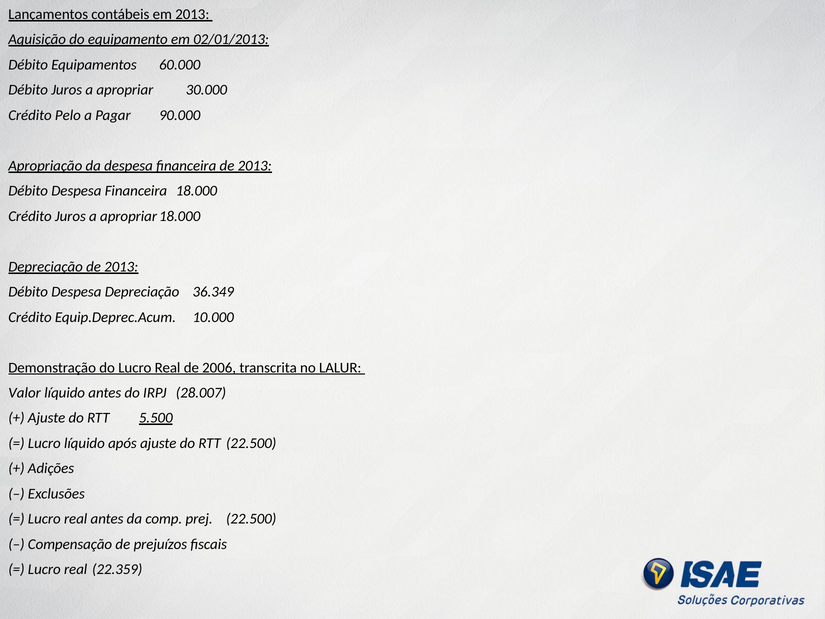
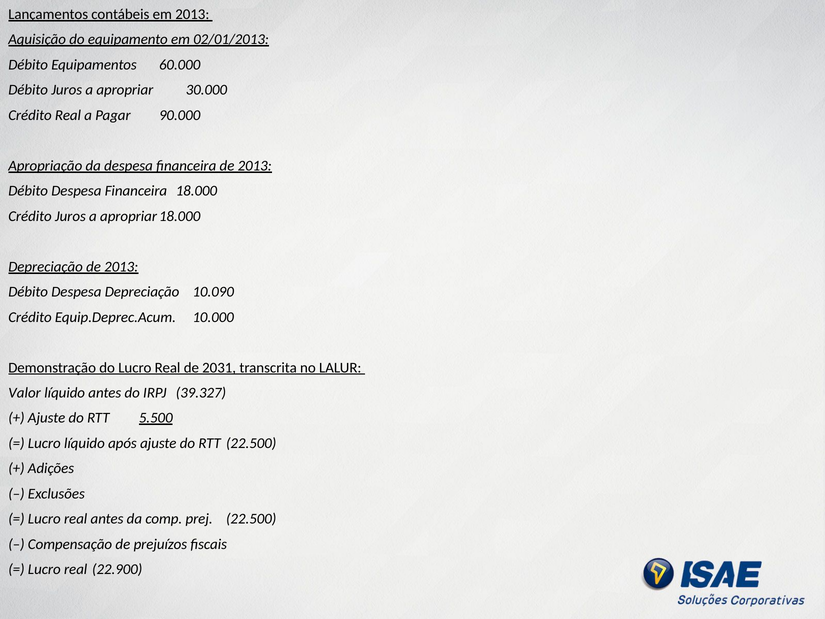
Crédito Pelo: Pelo -> Real
36.349: 36.349 -> 10.090
2006: 2006 -> 2031
28.007: 28.007 -> 39.327
22.359: 22.359 -> 22.900
